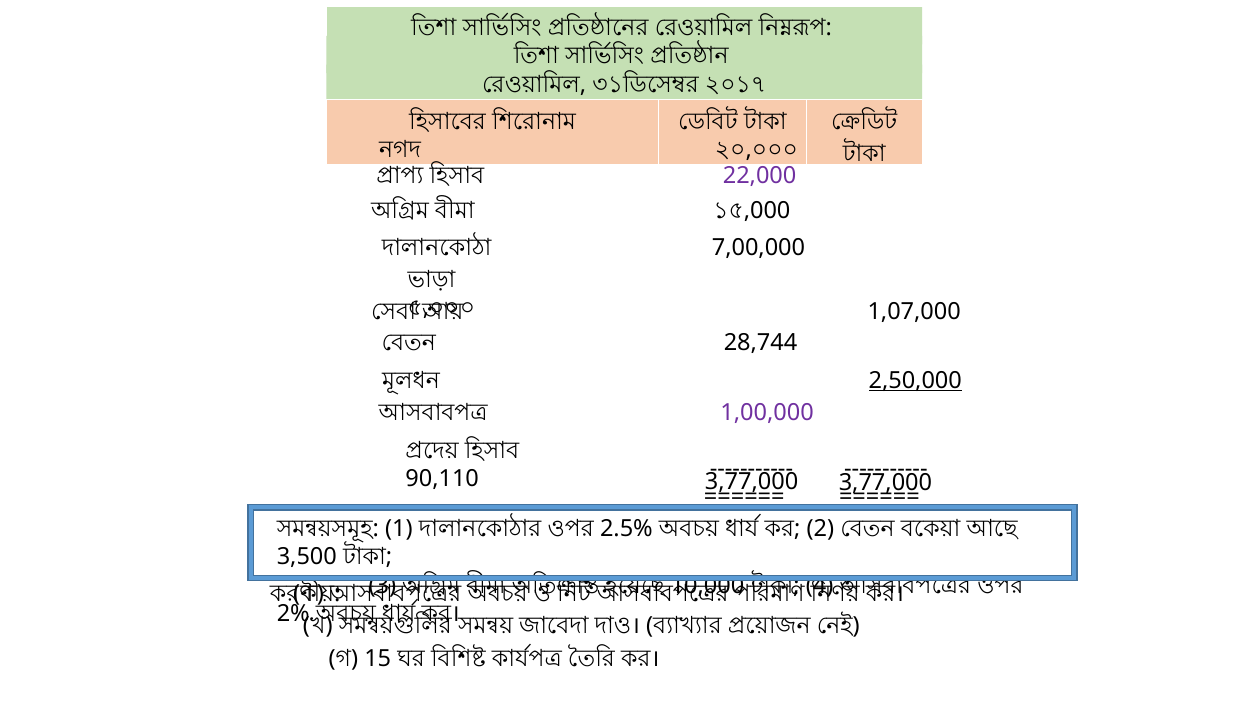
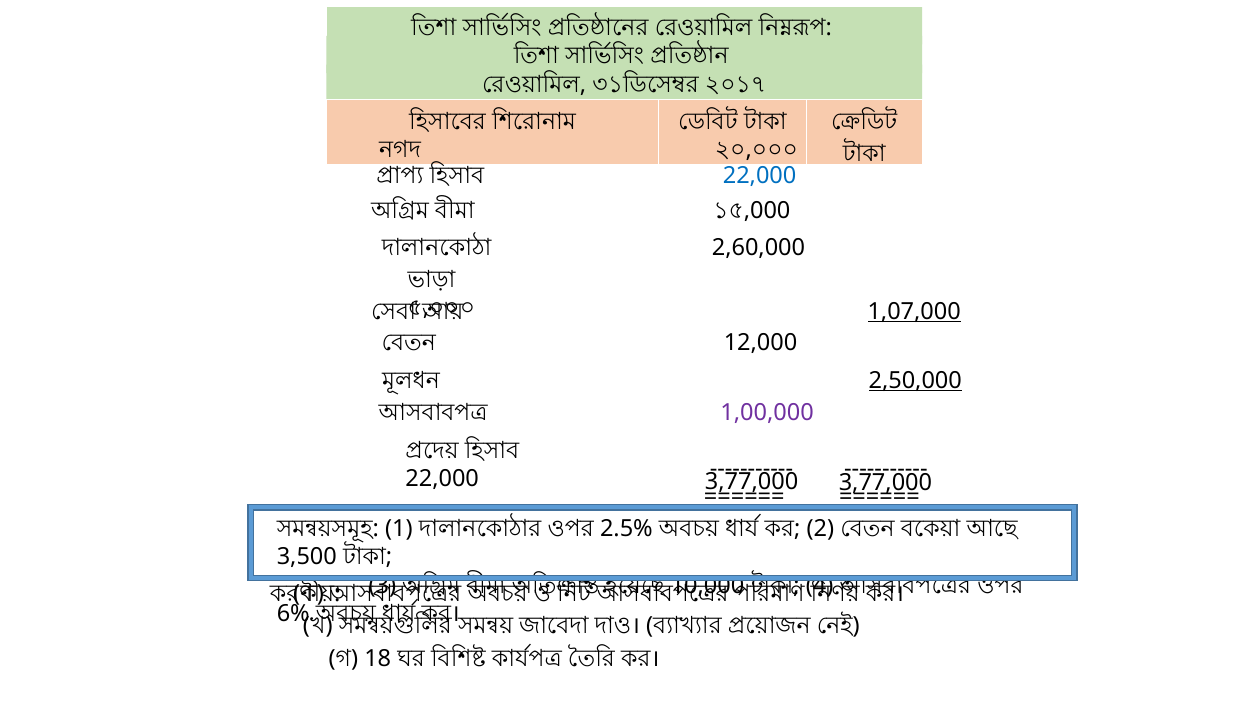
22,000 at (760, 176) colour: purple -> blue
7,00,000: 7,00,000 -> 2,60,000
1,07,000 underline: none -> present
28,744: 28,744 -> 12,000
90,110 at (442, 479): 90,110 -> 22,000
2%: 2% -> 6%
15: 15 -> 18
